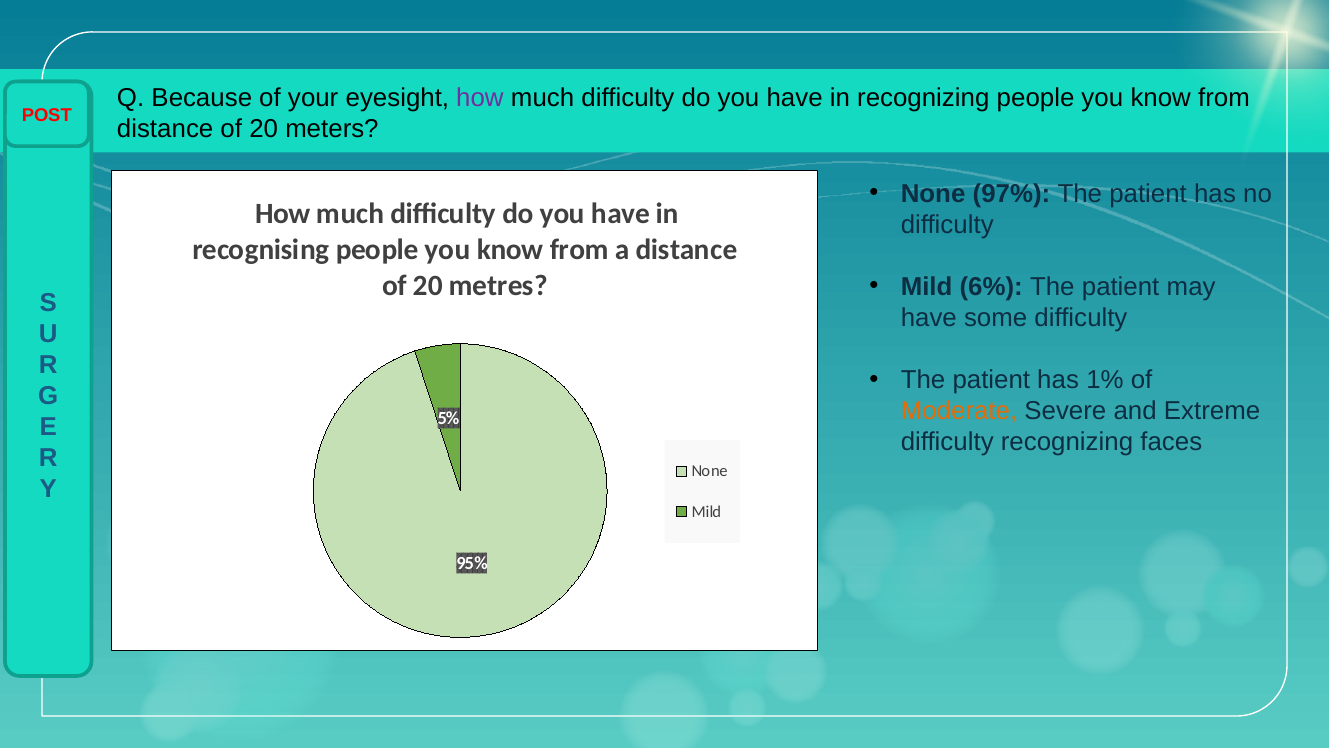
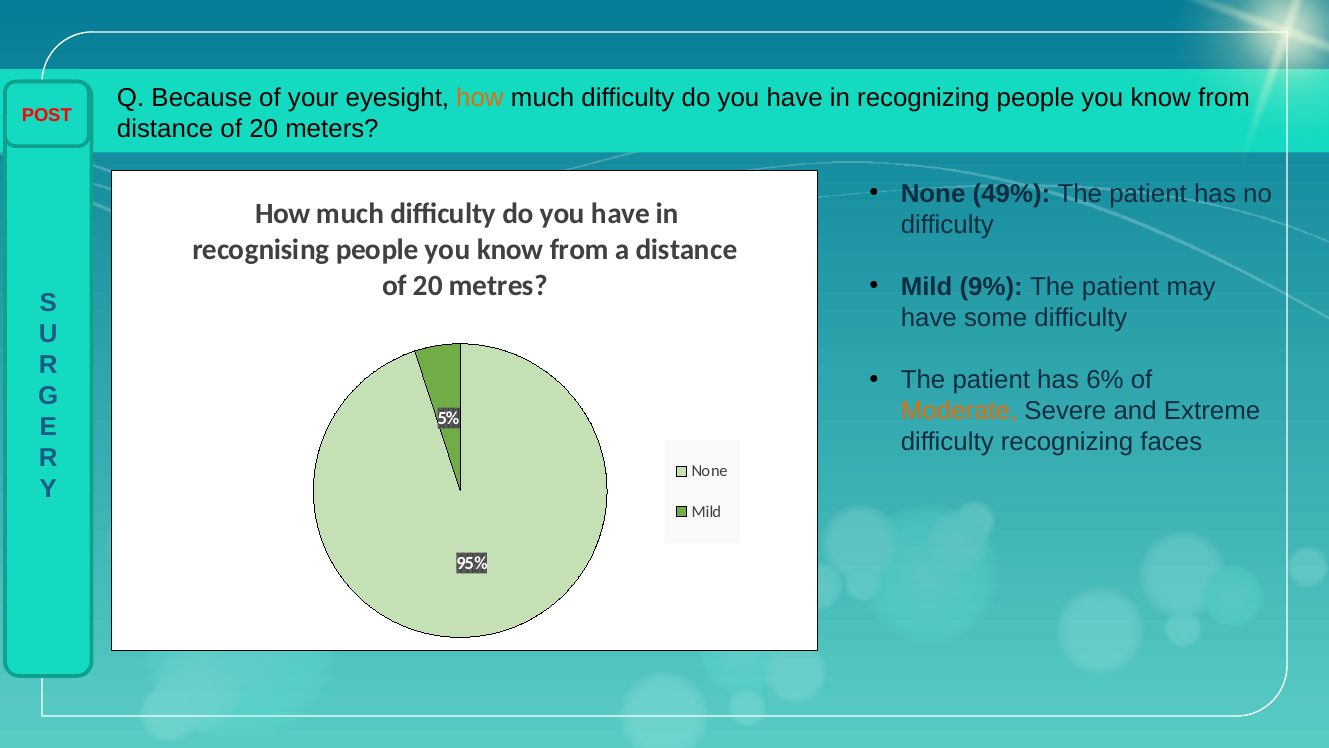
how at (480, 98) colour: purple -> orange
97%: 97% -> 49%
6%: 6% -> 9%
1%: 1% -> 6%
